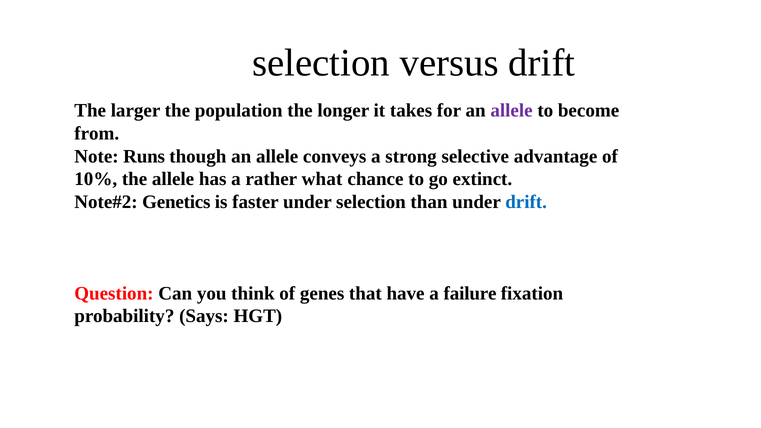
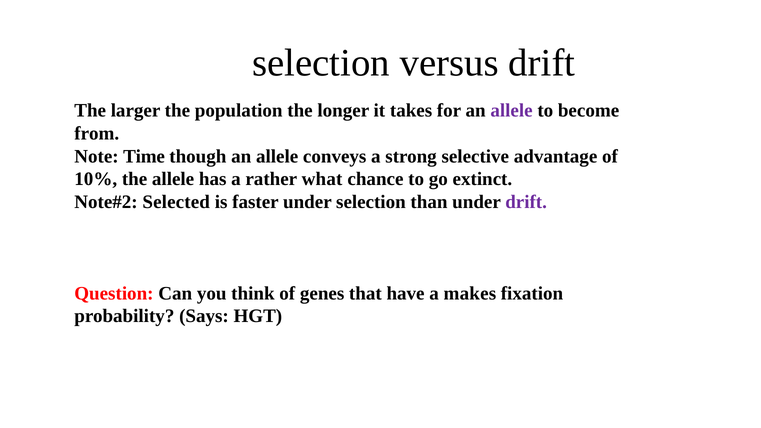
Runs: Runs -> Time
Genetics: Genetics -> Selected
drift at (526, 202) colour: blue -> purple
failure: failure -> makes
